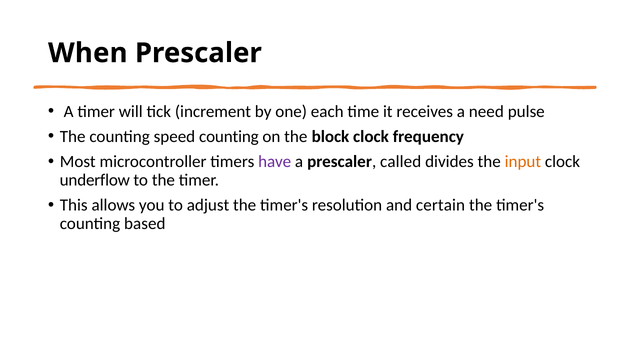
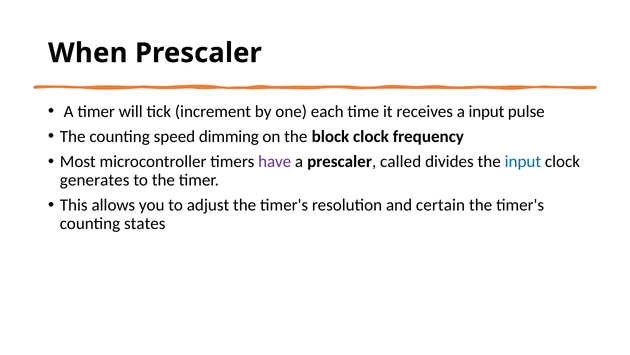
a need: need -> input
speed counting: counting -> dimming
input at (523, 161) colour: orange -> blue
underflow: underflow -> generates
based: based -> states
